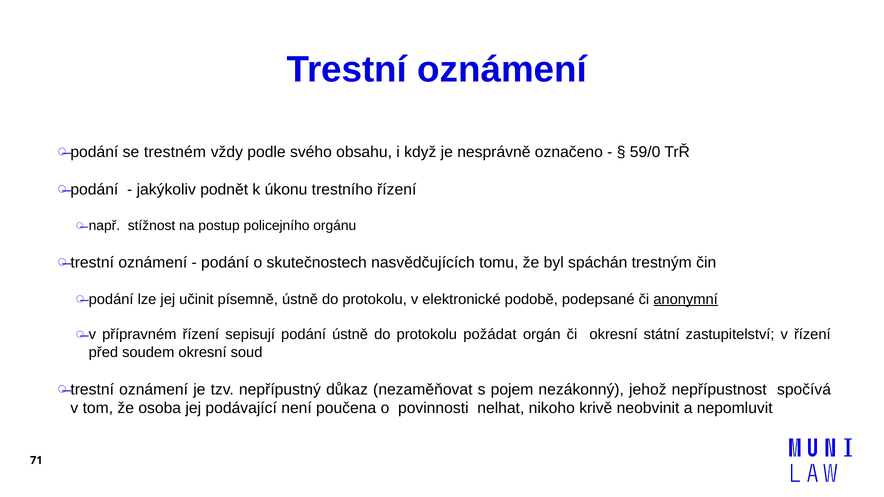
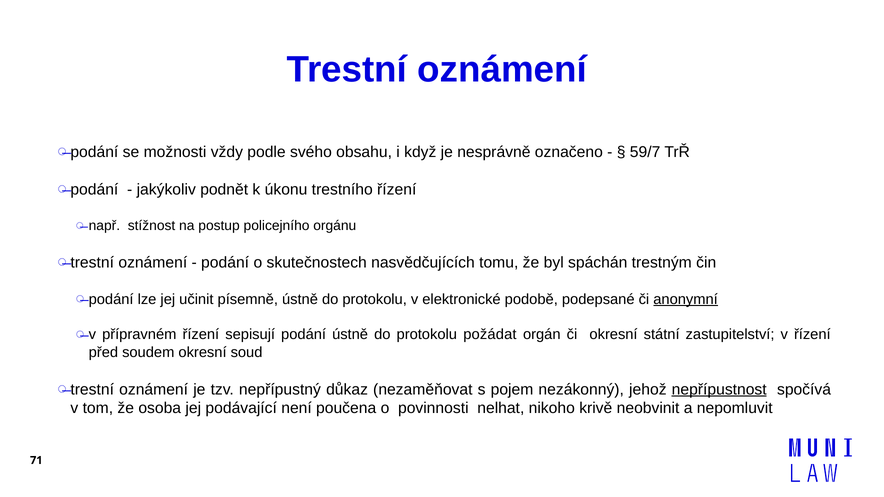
trestném: trestném -> možnosti
59/0: 59/0 -> 59/7
nepřípustnost underline: none -> present
